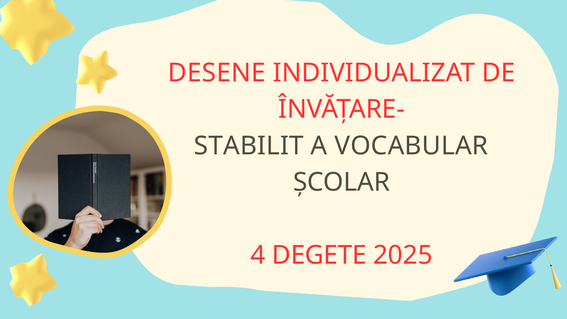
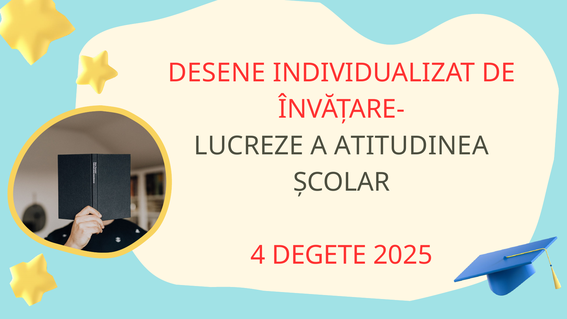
STABILIT: STABILIT -> LUCREZE
VOCABULAR: VOCABULAR -> ATITUDINEA
